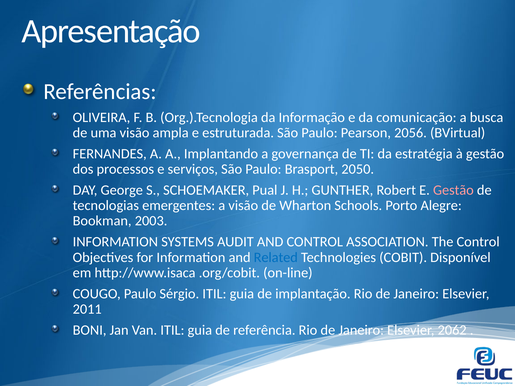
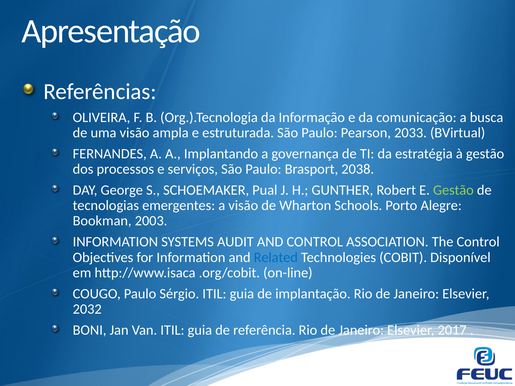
2056: 2056 -> 2033
2050: 2050 -> 2038
Gestão at (453, 190) colour: pink -> light green
2011: 2011 -> 2032
2062: 2062 -> 2017
